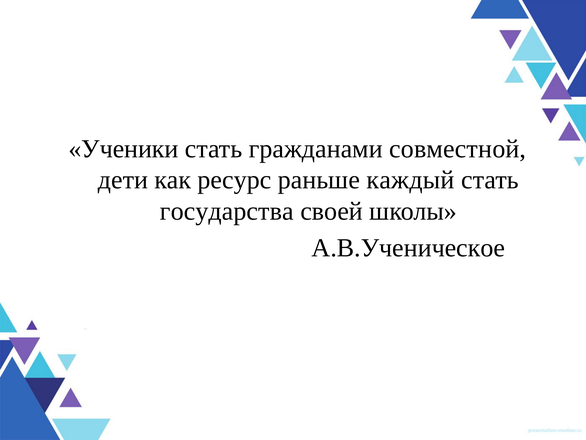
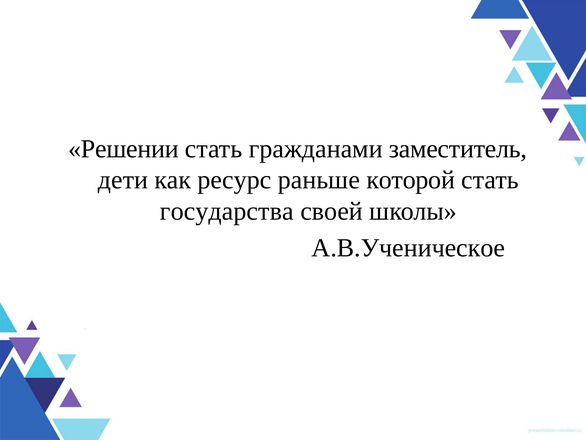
Ученики: Ученики -> Решении
совместной: совместной -> заместитель
каждый: каждый -> которой
